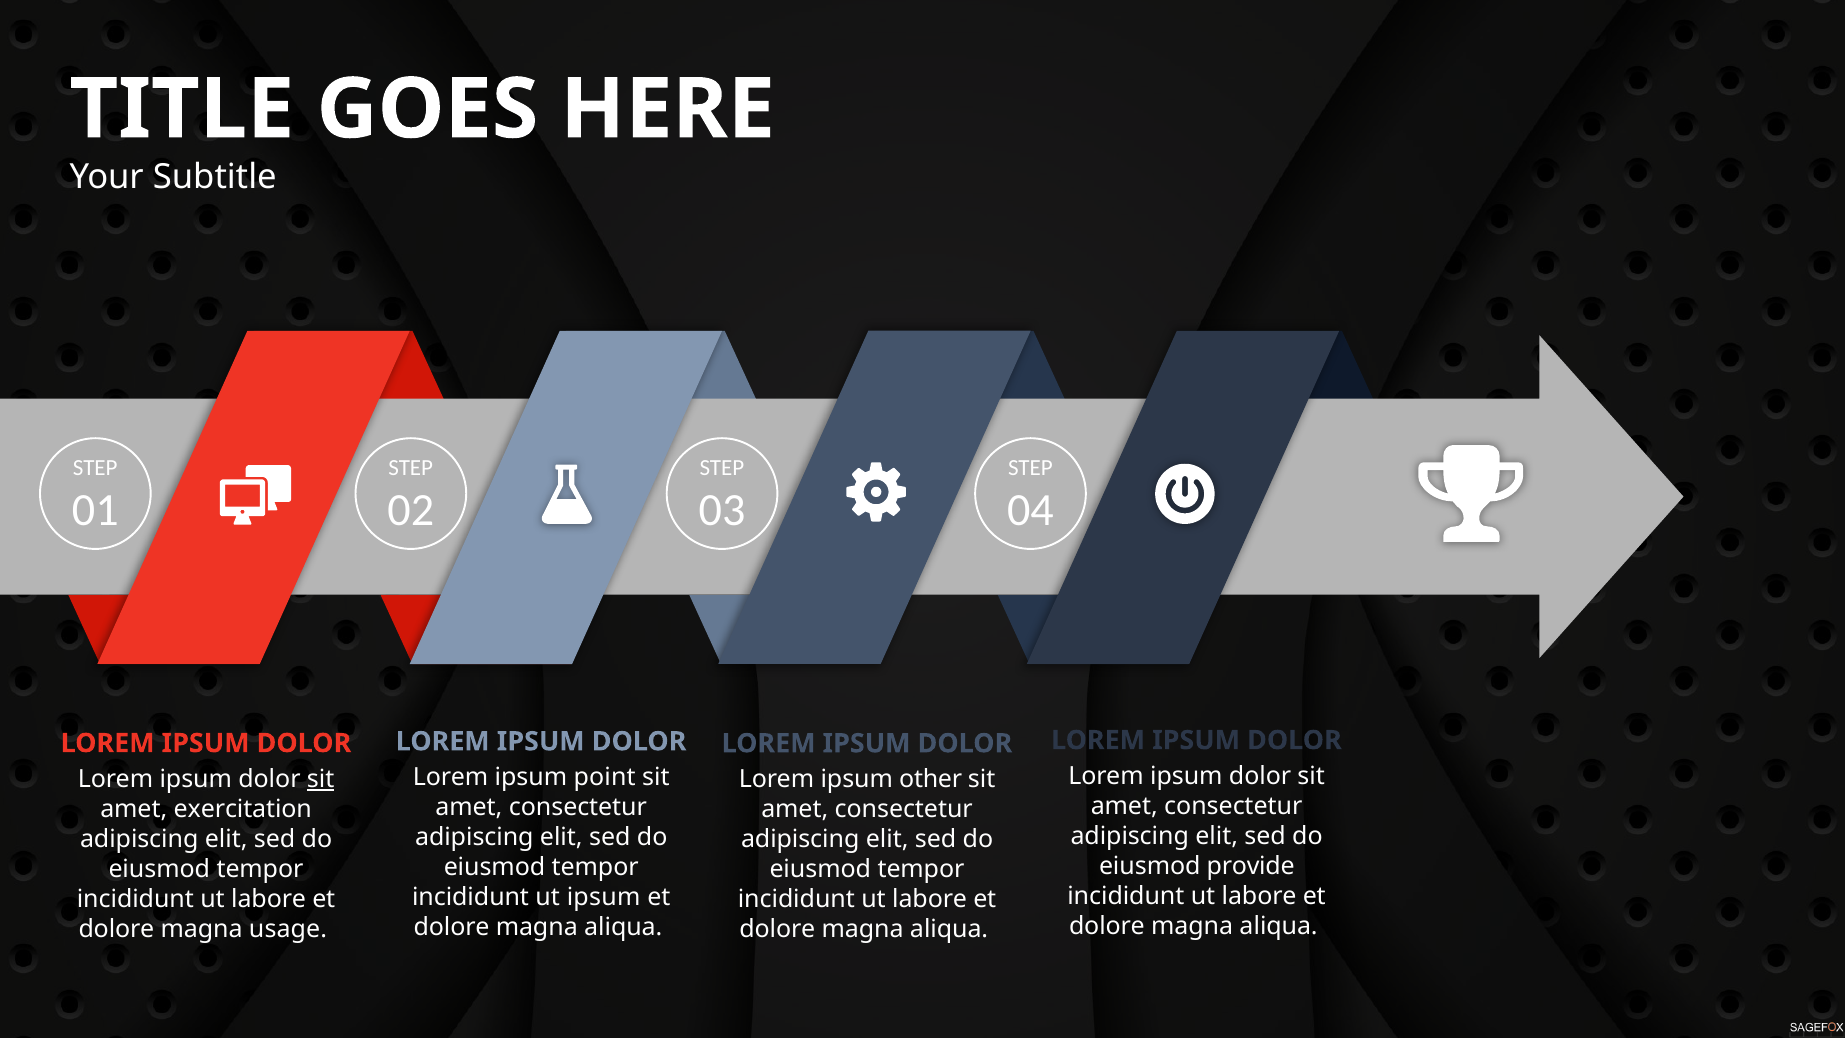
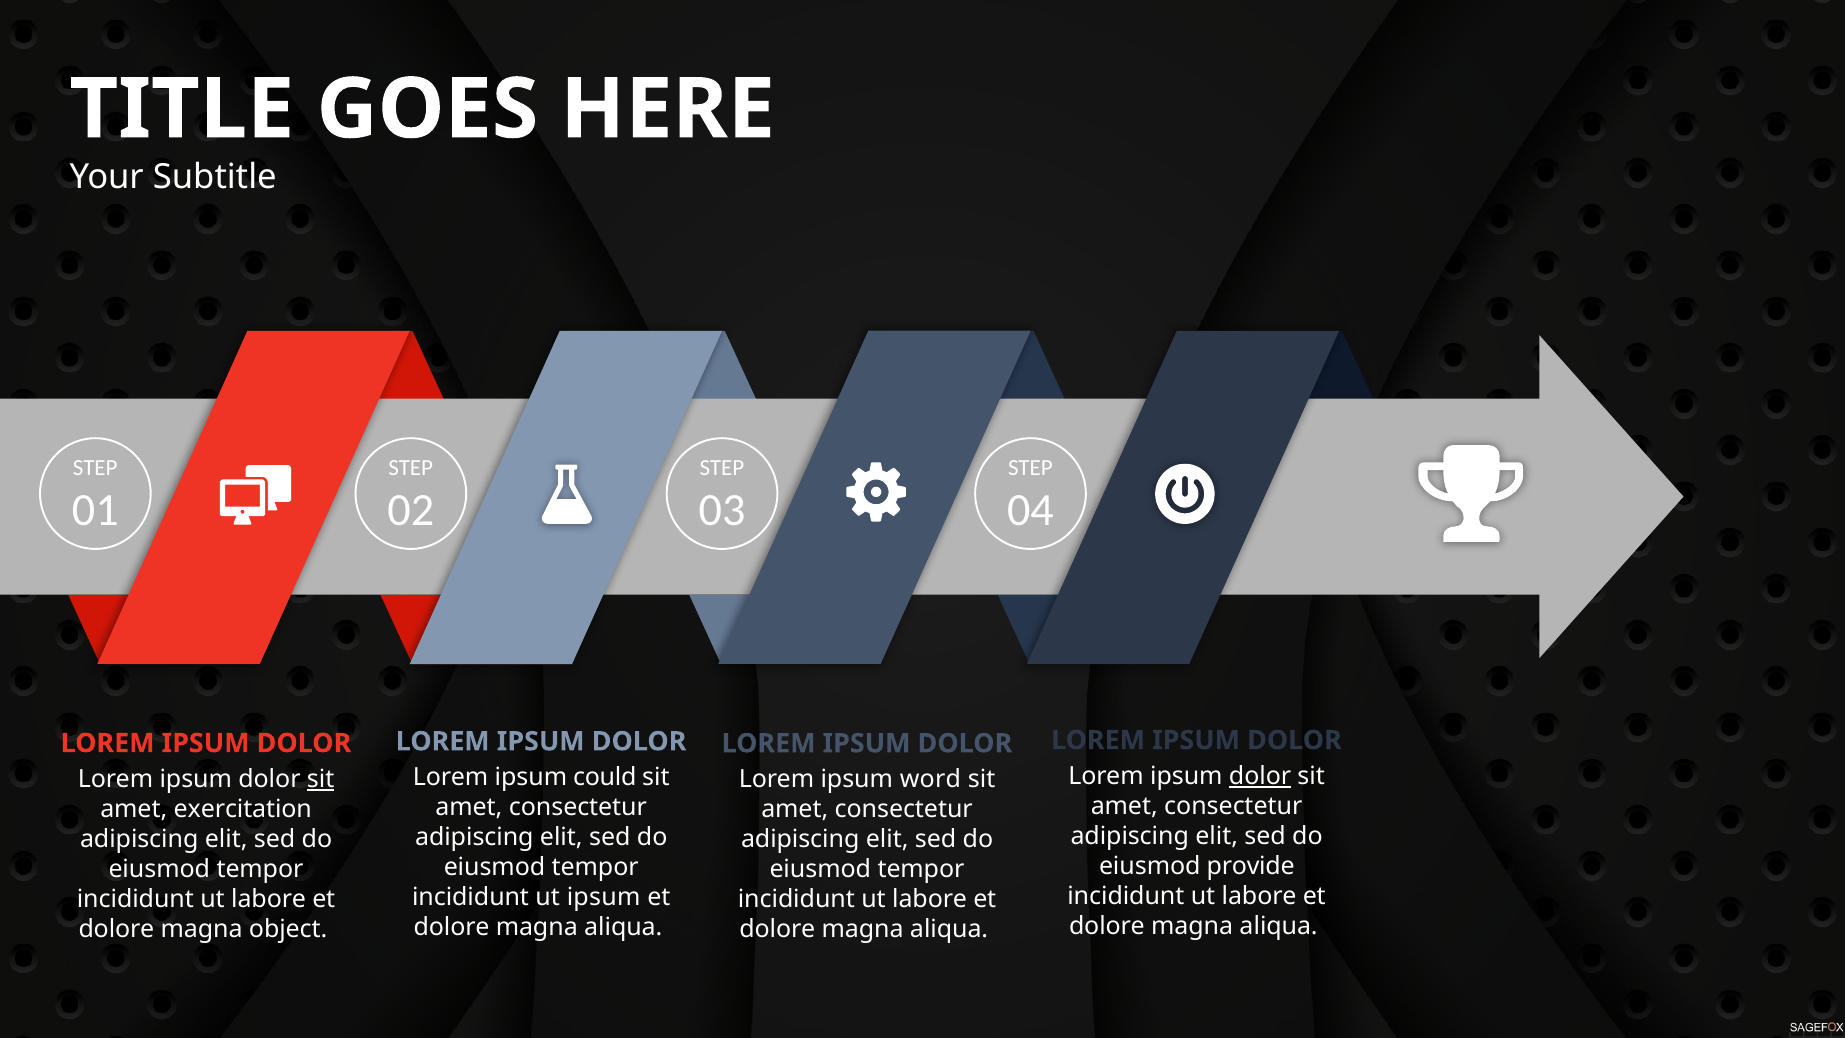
dolor at (1260, 776) underline: none -> present
point: point -> could
other: other -> word
usage: usage -> object
